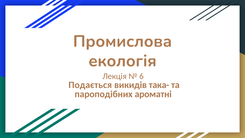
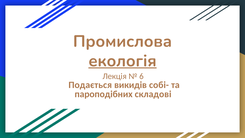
екологія underline: none -> present
така-: така- -> собі-
ароматні: ароматні -> складові
